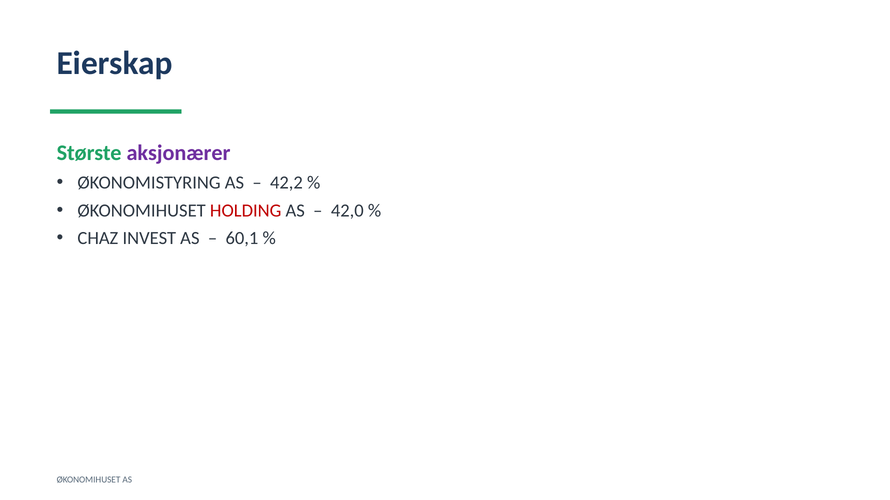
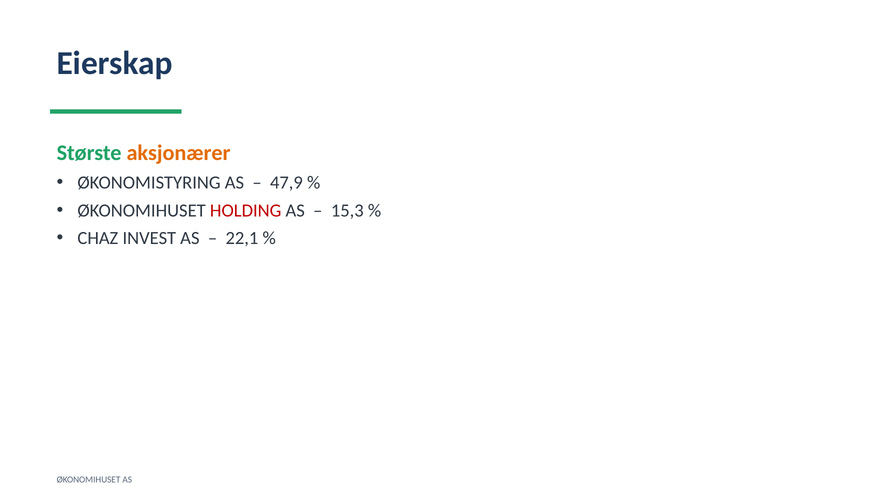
aksjonærer colour: purple -> orange
42,2: 42,2 -> 47,9
42,0: 42,0 -> 15,3
60,1: 60,1 -> 22,1
